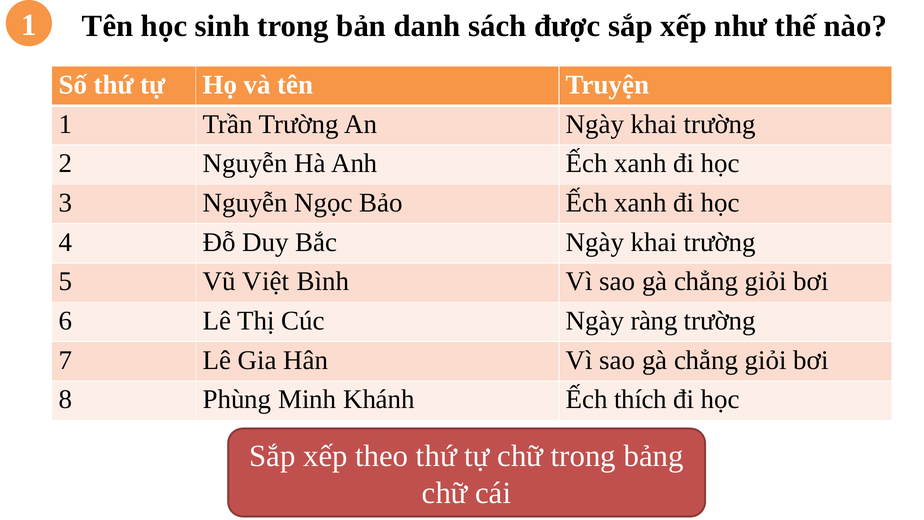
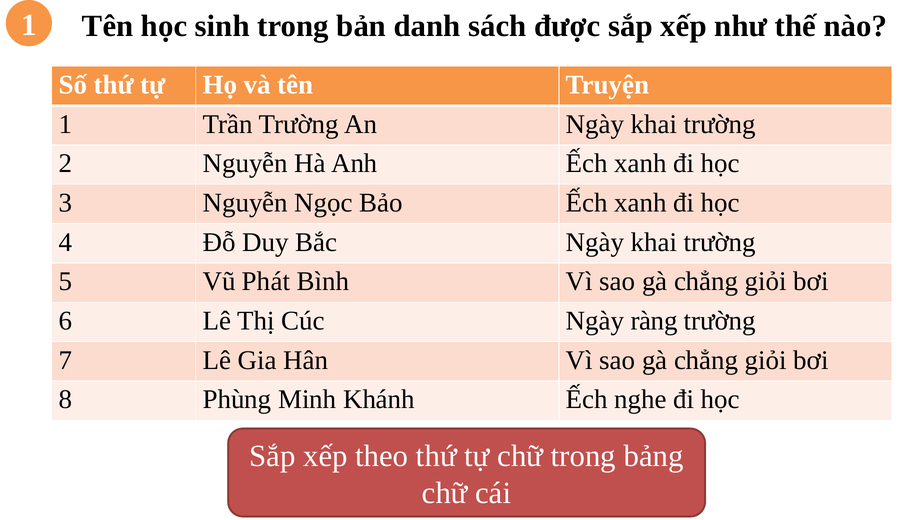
Việt: Việt -> Phát
thích: thích -> nghe
